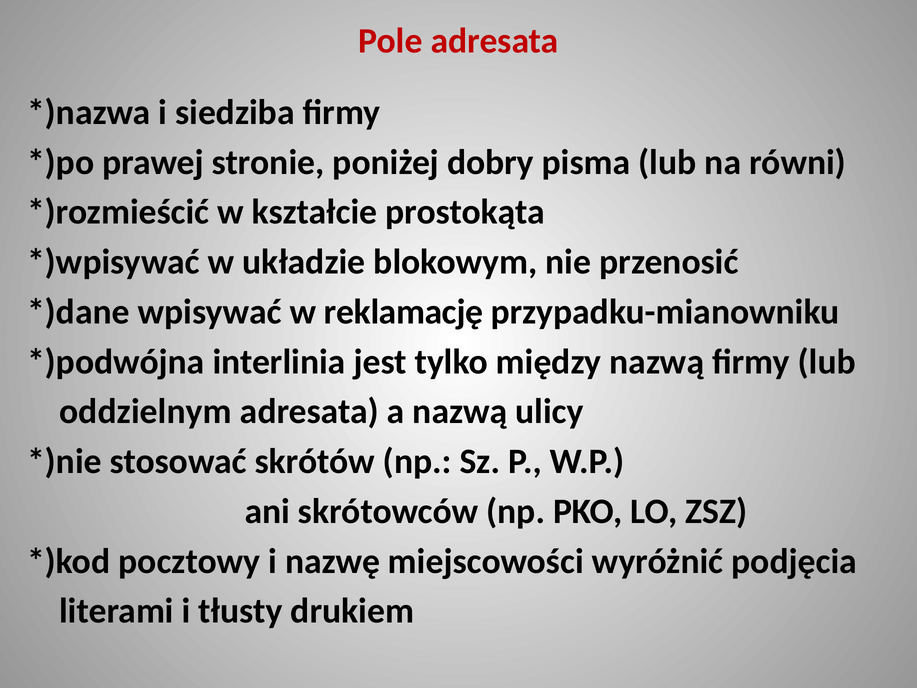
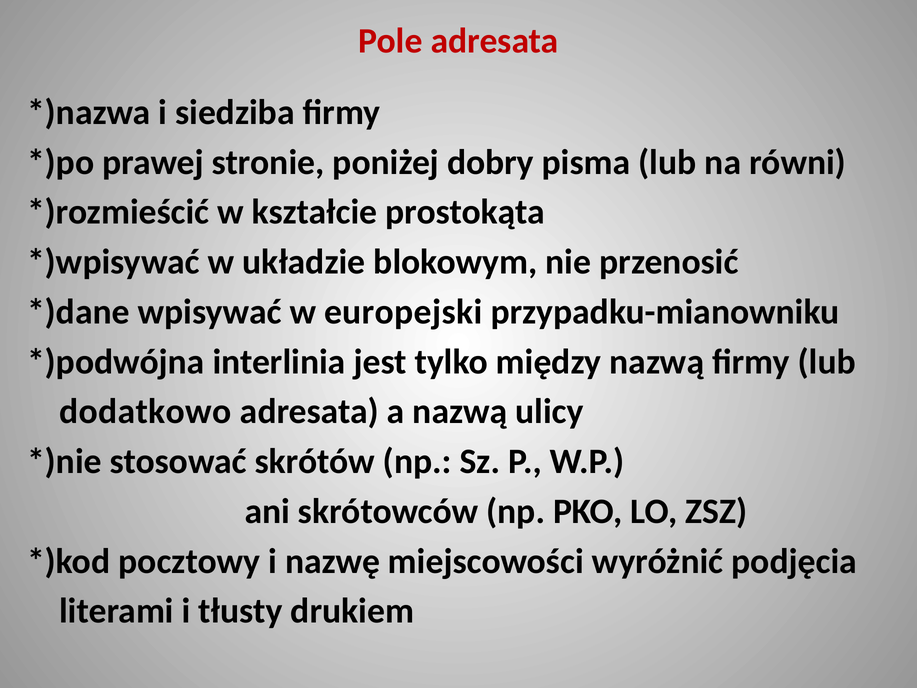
reklamację: reklamację -> europejski
oddzielnym: oddzielnym -> dodatkowo
